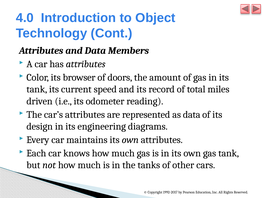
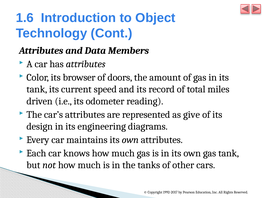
4.0: 4.0 -> 1.6
as data: data -> give
